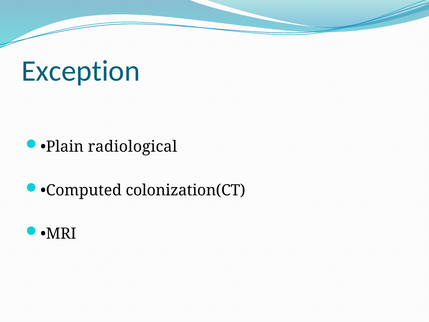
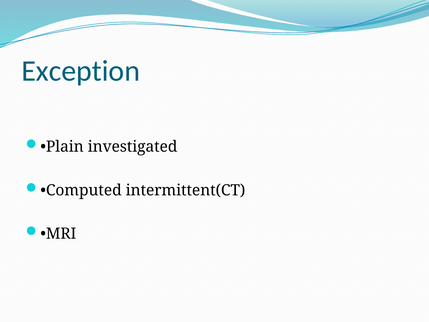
radiological: radiological -> investigated
colonization(CT: colonization(CT -> intermittent(CT
